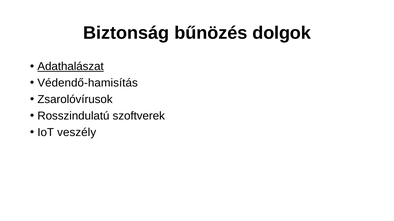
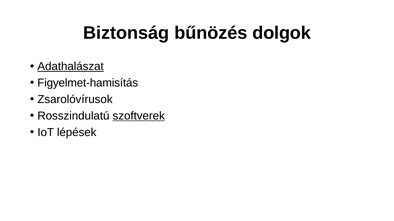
Védendő-hamisítás: Védendő-hamisítás -> Figyelmet-hamisítás
szoftverek underline: none -> present
veszély: veszély -> lépések
